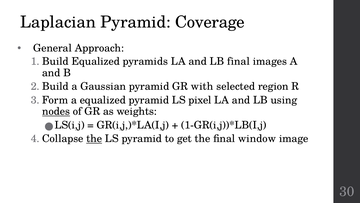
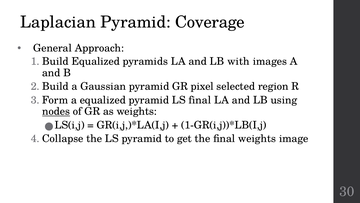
LB final: final -> with
with: with -> pixel
LS pixel: pixel -> final
the at (94, 138) underline: present -> none
final window: window -> weights
